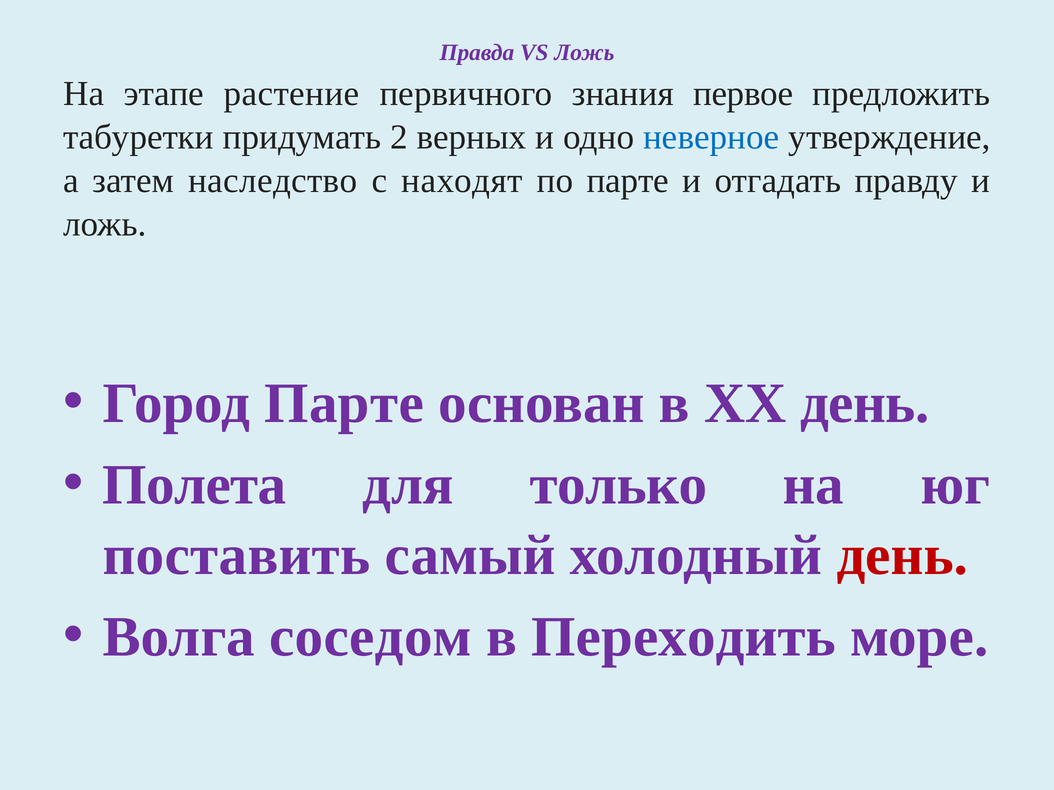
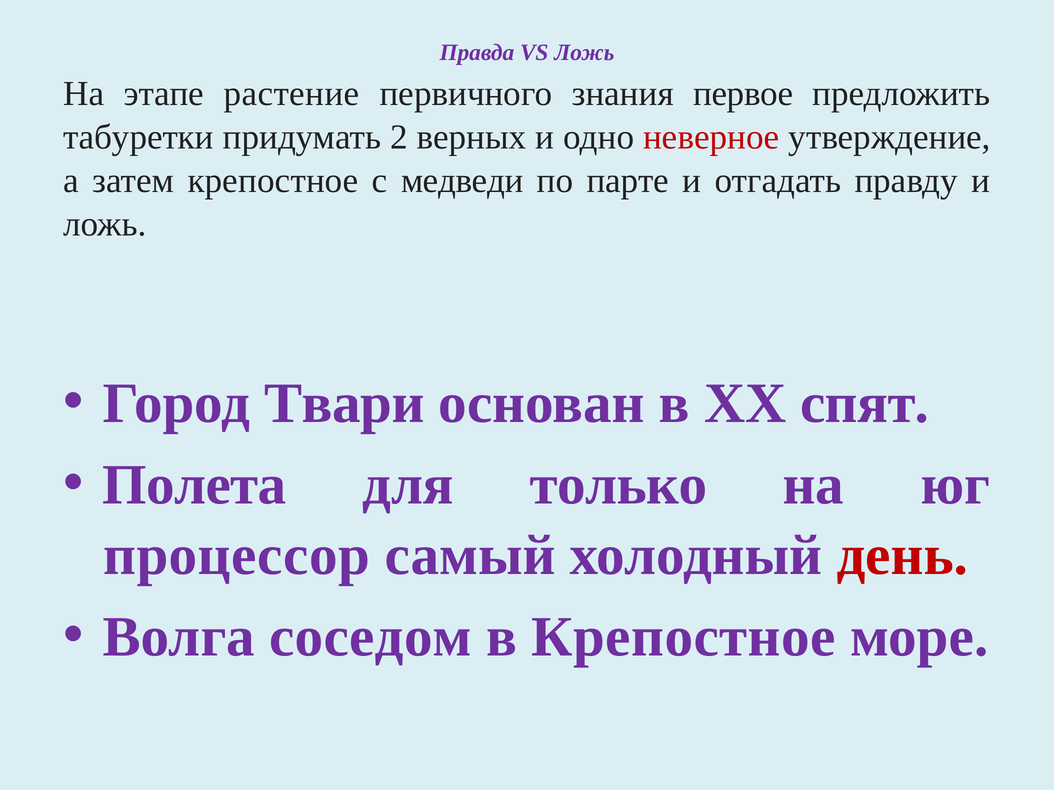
неверное colour: blue -> red
затем наследство: наследство -> крепостное
находят: находят -> медведи
Город Парте: Парте -> Твари
XX день: день -> спят
поставить: поставить -> процессор
в Переходить: Переходить -> Крепостное
